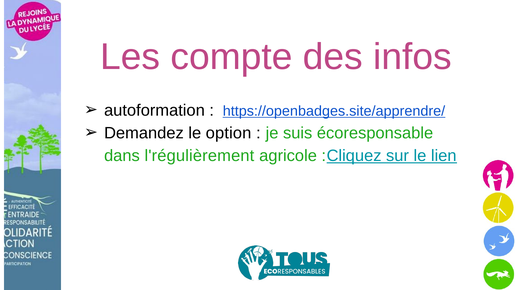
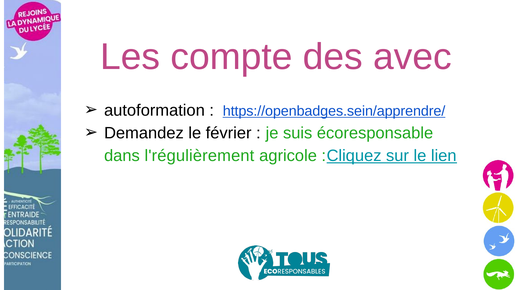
infos: infos -> avec
https://openbadges.site/apprendre/: https://openbadges.site/apprendre/ -> https://openbadges.sein/apprendre/
option: option -> février
